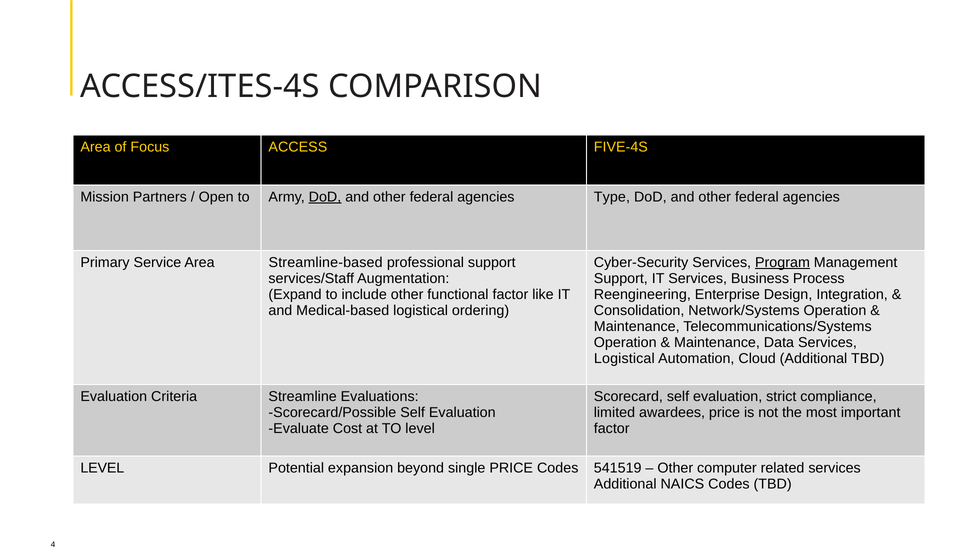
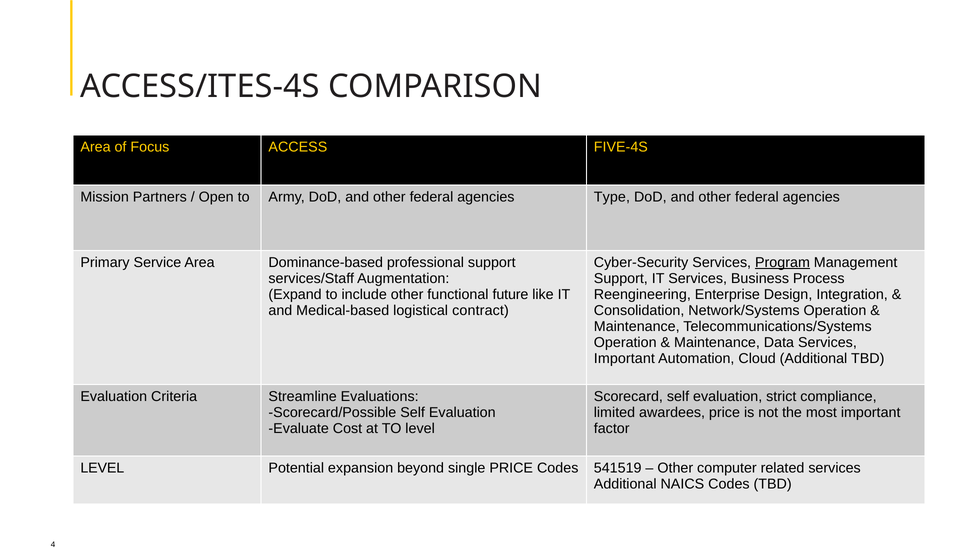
DoD at (325, 197) underline: present -> none
Streamline-based: Streamline-based -> Dominance-based
functional factor: factor -> future
ordering: ordering -> contract
Logistical at (624, 359): Logistical -> Important
